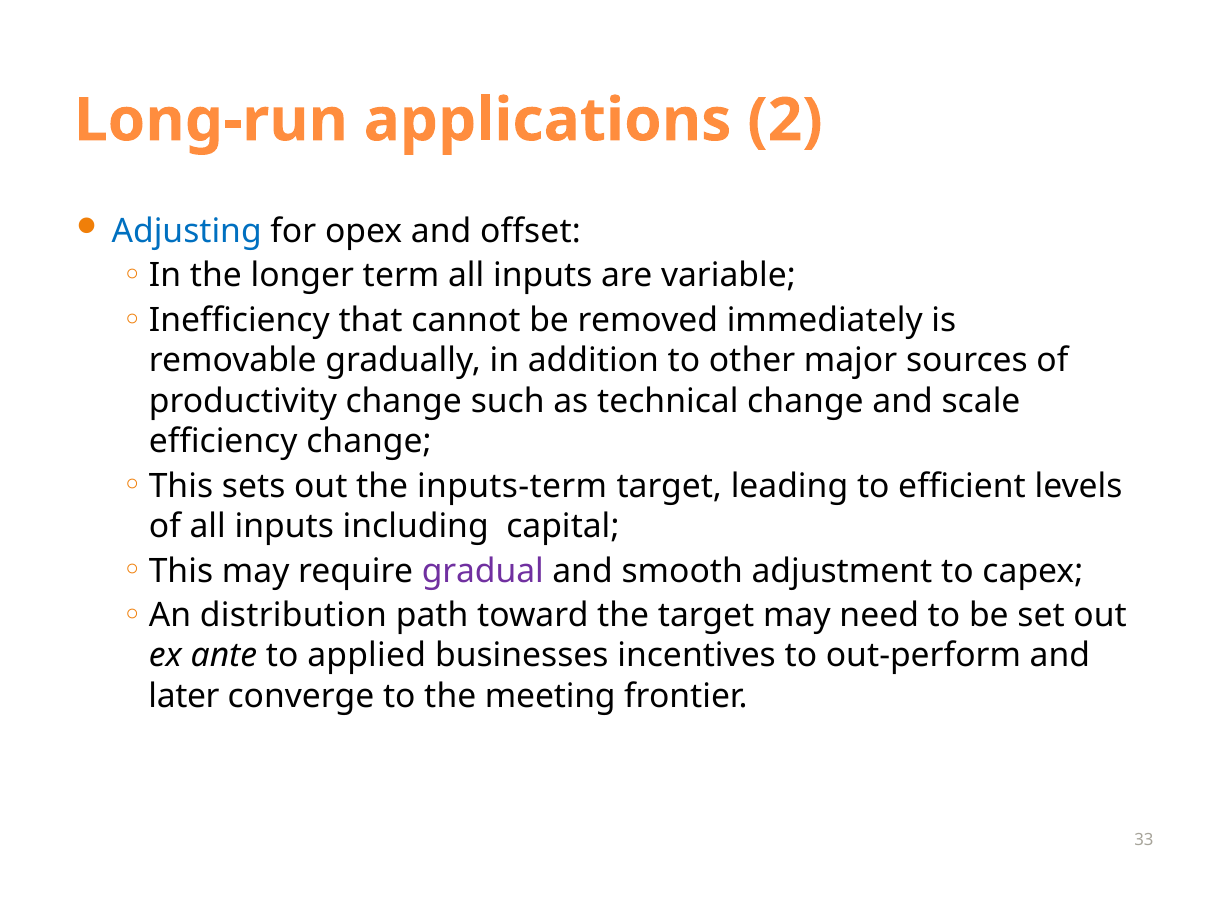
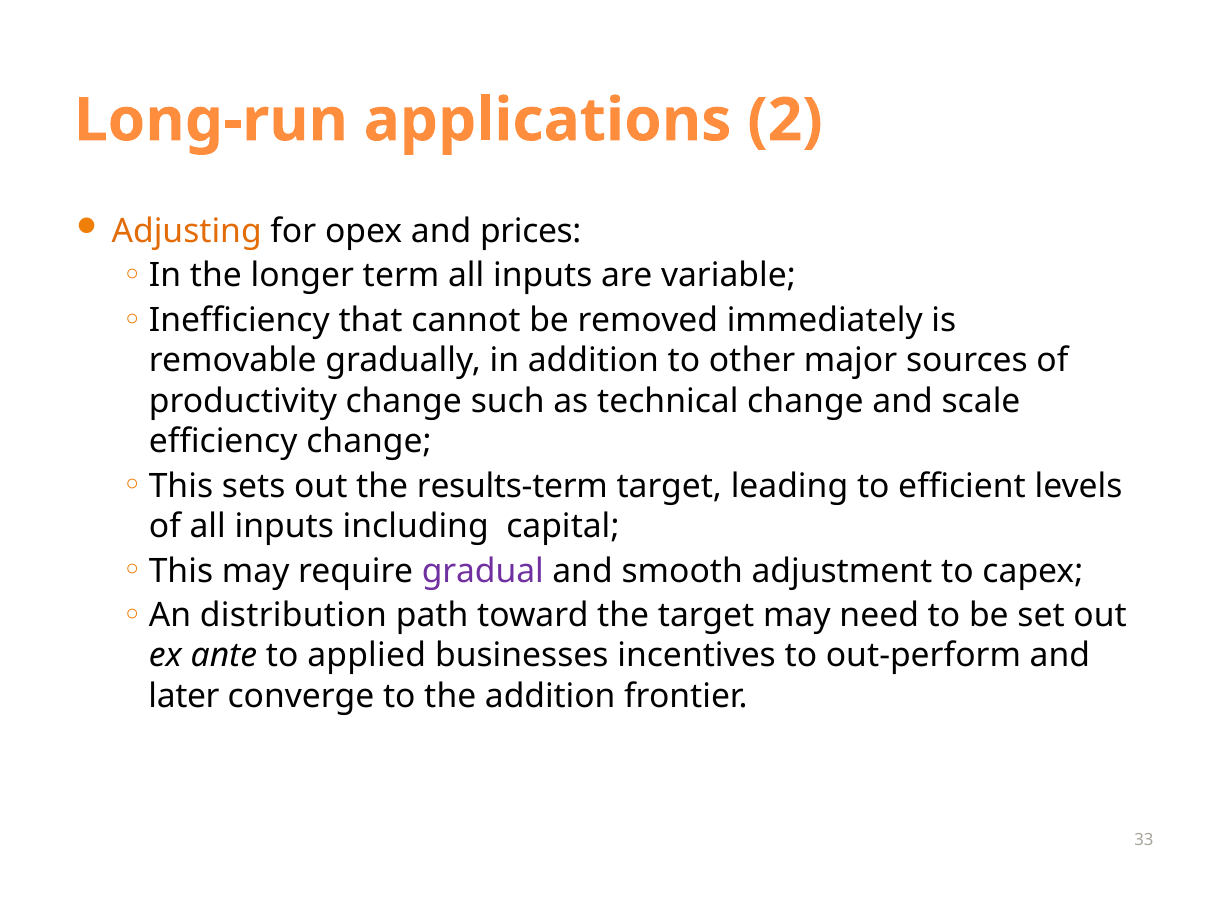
Adjusting colour: blue -> orange
offset: offset -> prices
inputs-term: inputs-term -> results-term
the meeting: meeting -> addition
